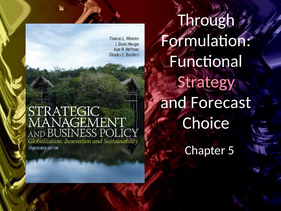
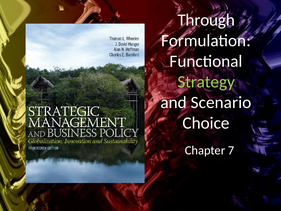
Strategy colour: pink -> light green
Forecast: Forecast -> Scenario
5: 5 -> 7
